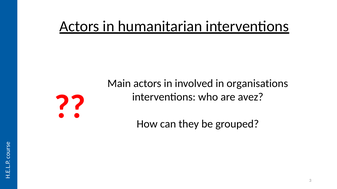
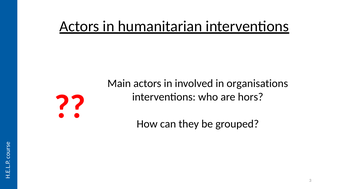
avez: avez -> hors
